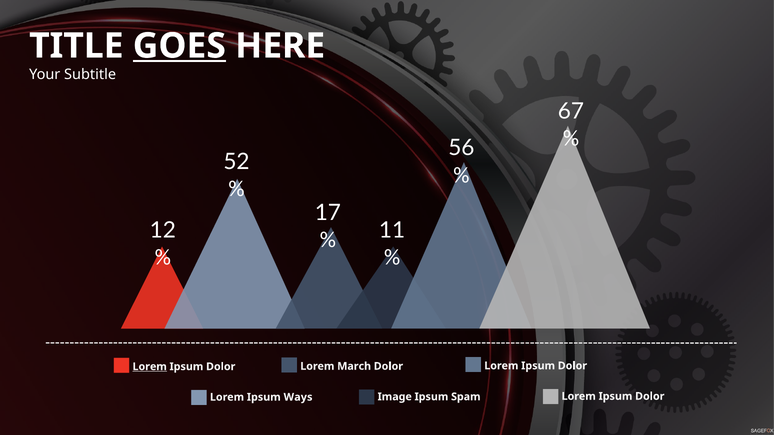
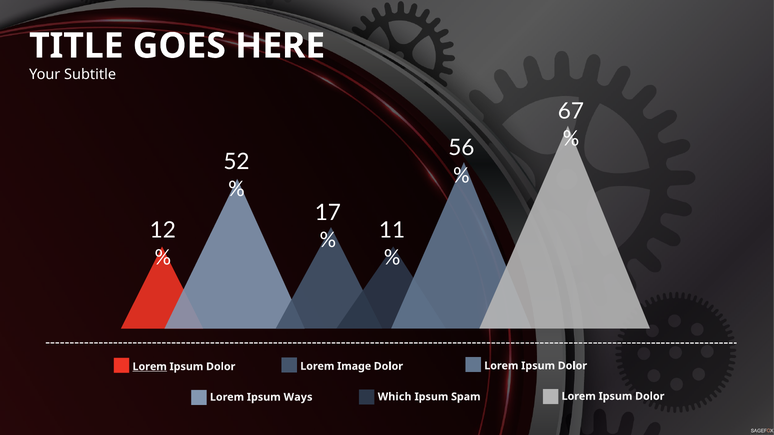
GOES underline: present -> none
March: March -> Image
Image: Image -> Which
